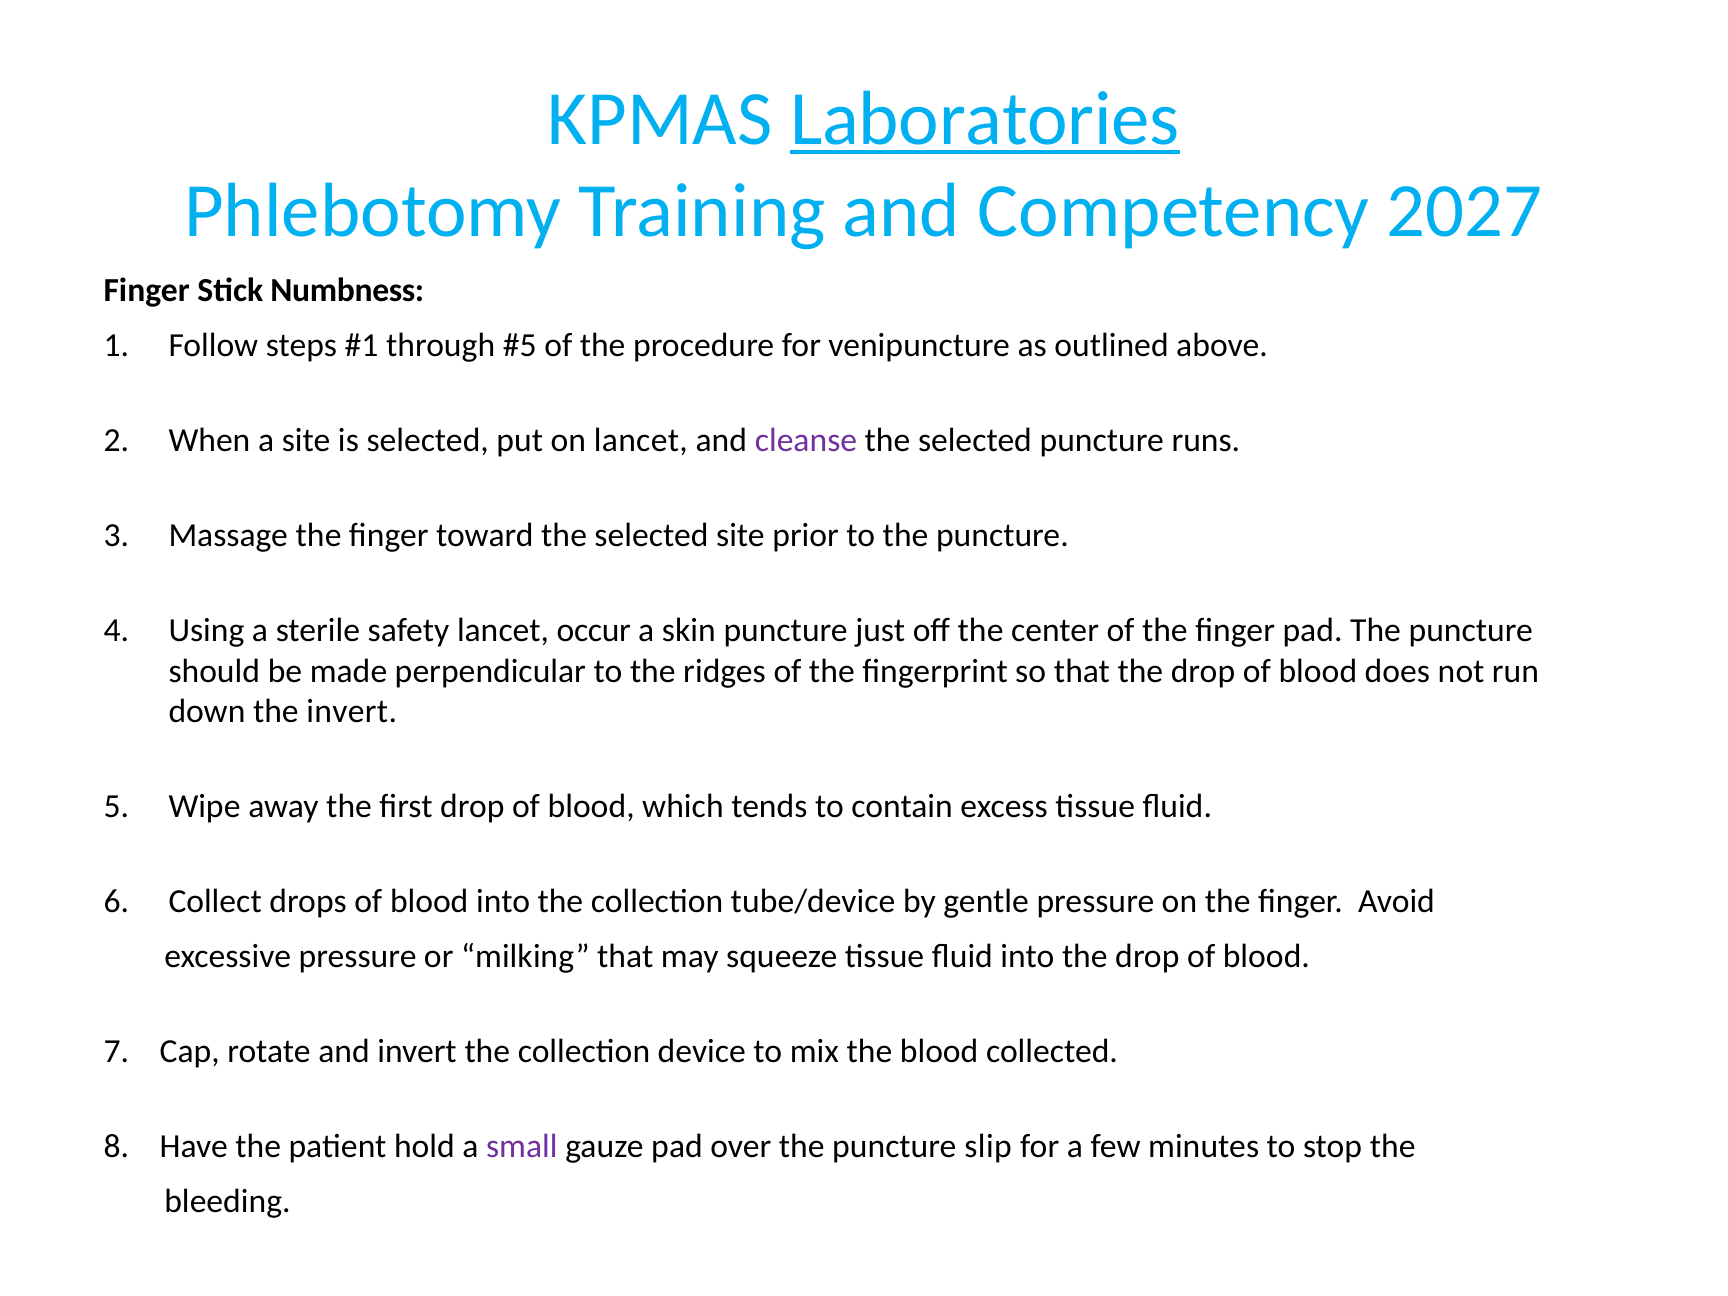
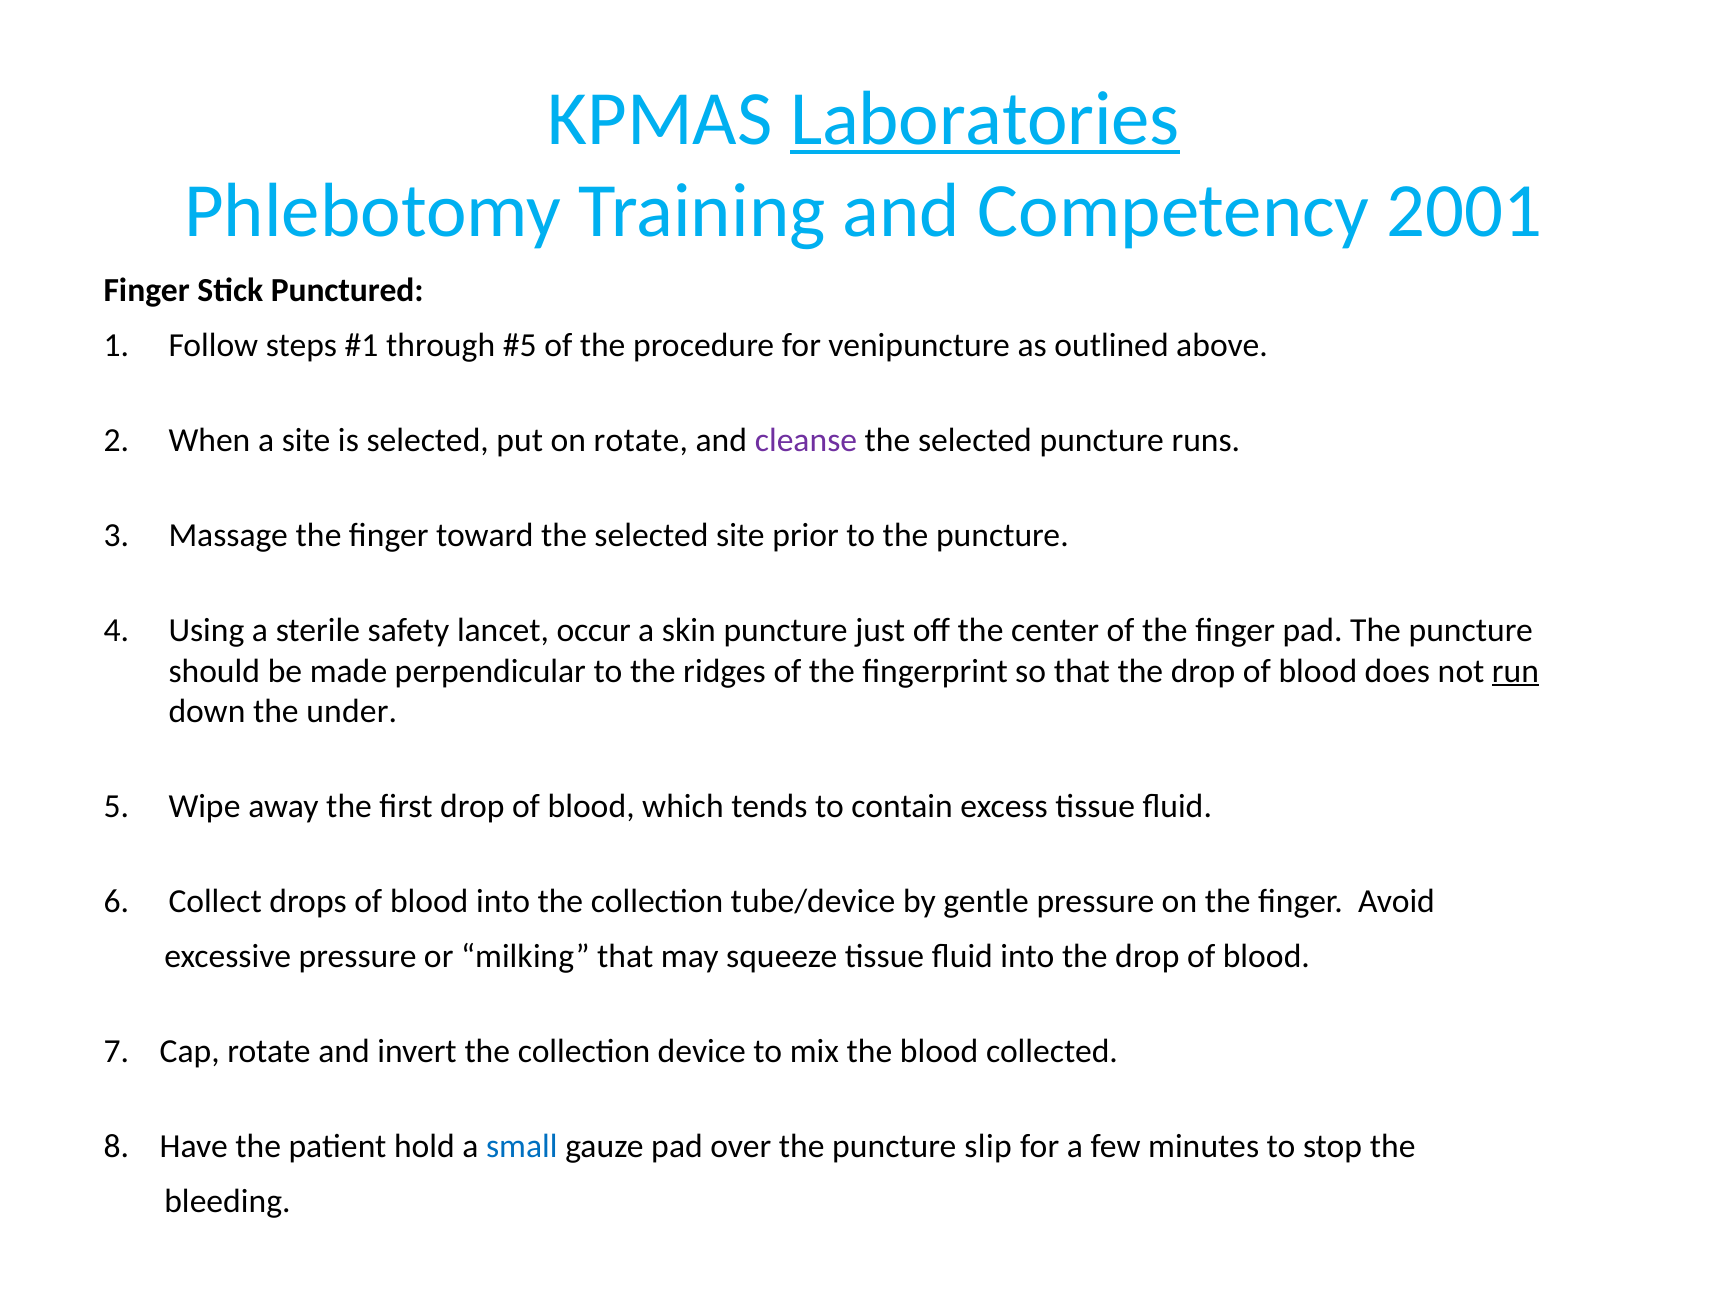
2027: 2027 -> 2001
Numbness: Numbness -> Punctured
on lancet: lancet -> rotate
run underline: none -> present
the invert: invert -> under
small colour: purple -> blue
